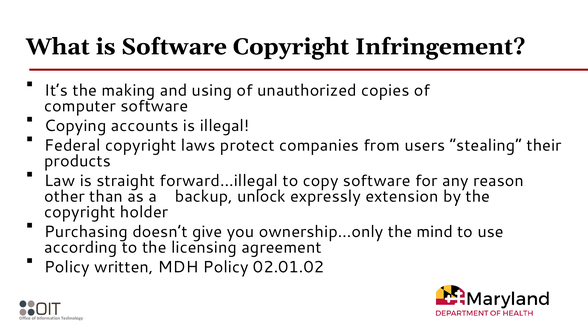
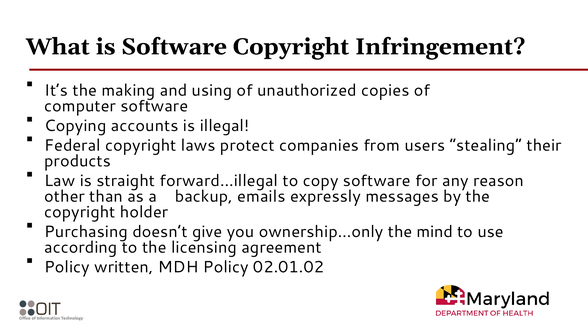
unlock: unlock -> emails
extension: extension -> messages
